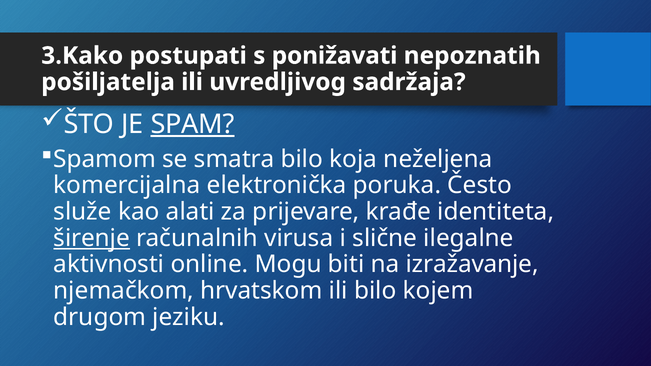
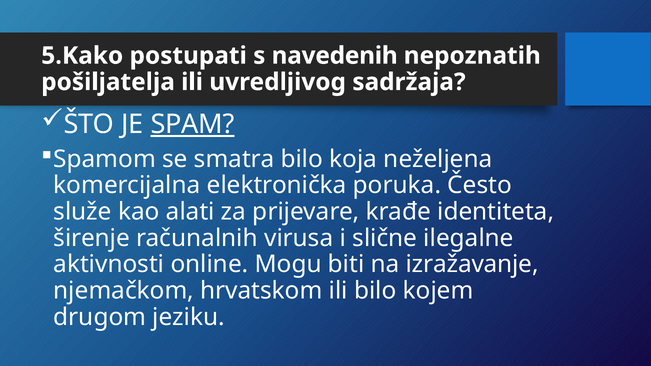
3.Kako: 3.Kako -> 5.Kako
ponižavati: ponižavati -> navedenih
širenje underline: present -> none
